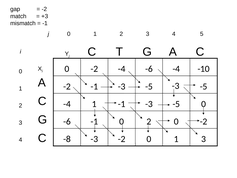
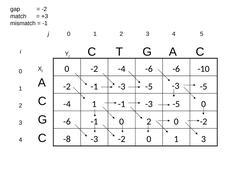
-4 at (176, 69): -4 -> -6
